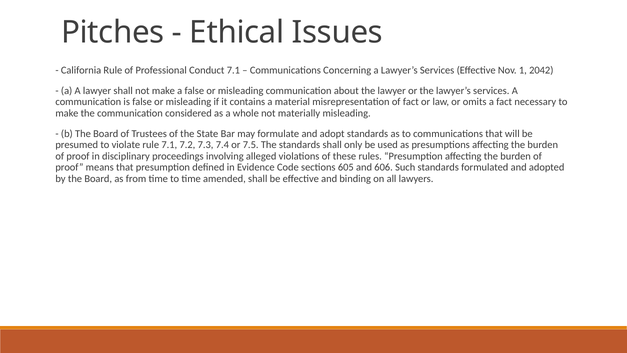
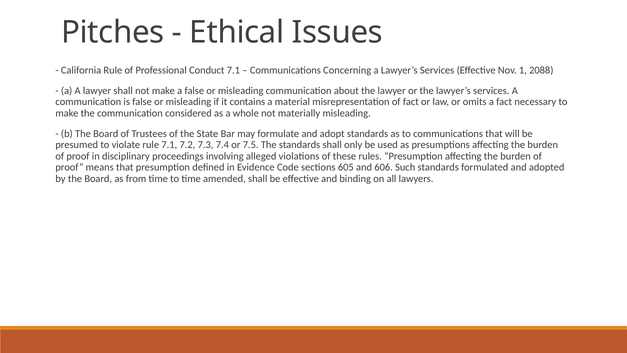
2042: 2042 -> 2088
